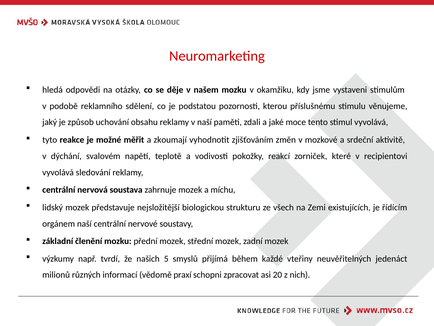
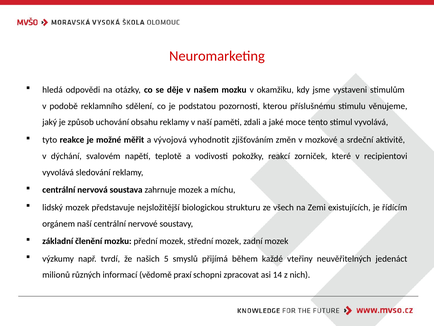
zkoumají: zkoumají -> vývojová
20: 20 -> 14
